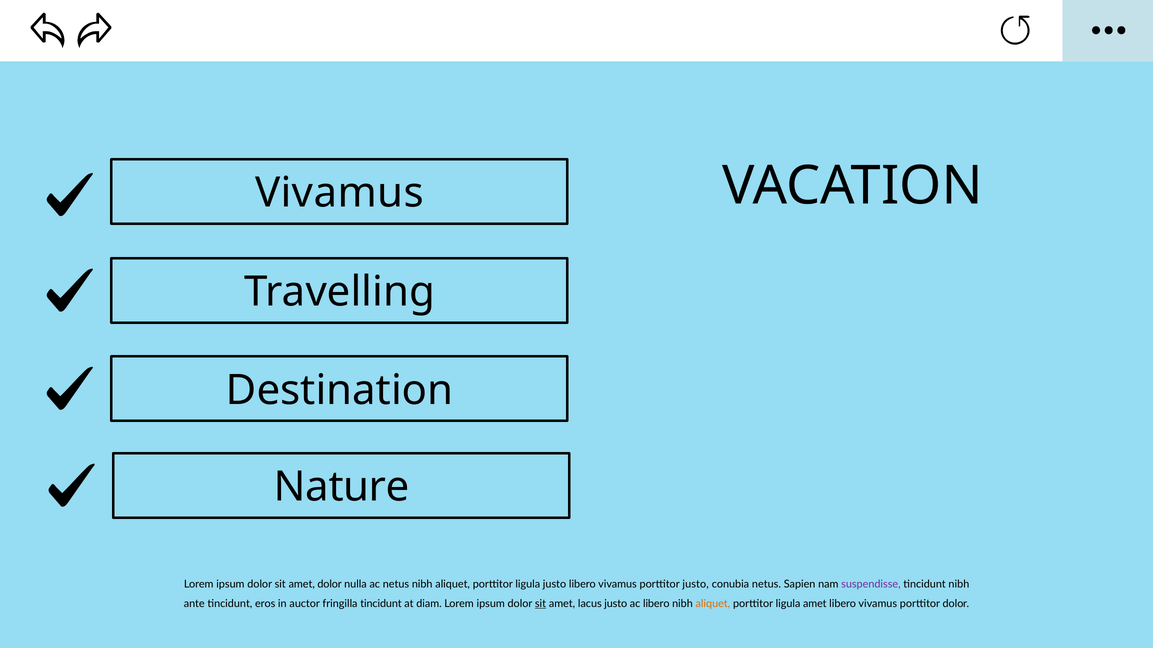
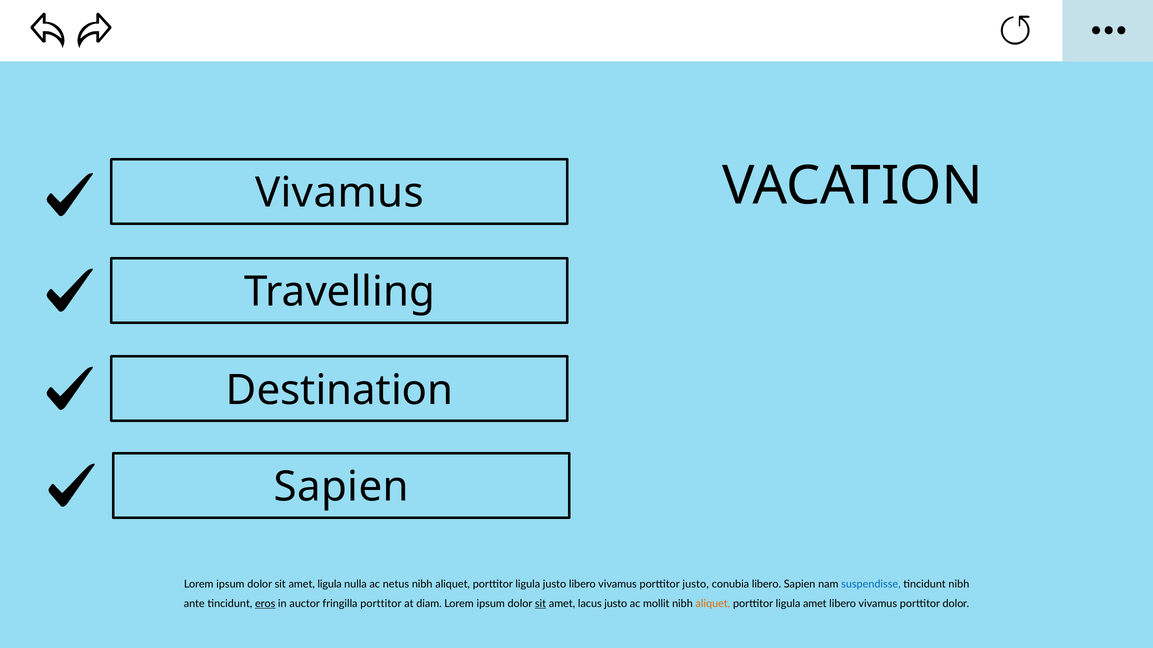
Nature at (342, 487): Nature -> Sapien
amet dolor: dolor -> ligula
conubia netus: netus -> libero
suspendisse colour: purple -> blue
eros underline: none -> present
fringilla tincidunt: tincidunt -> porttitor
ac libero: libero -> mollit
